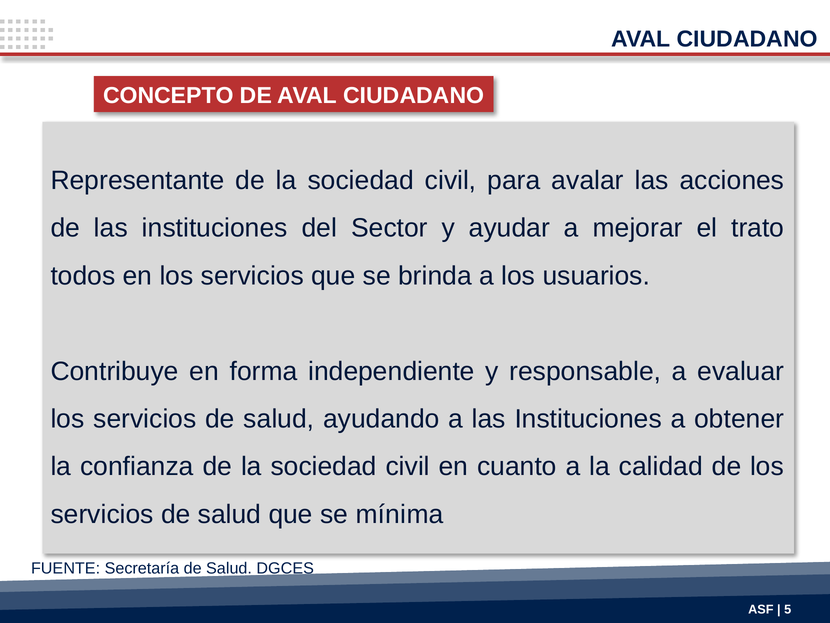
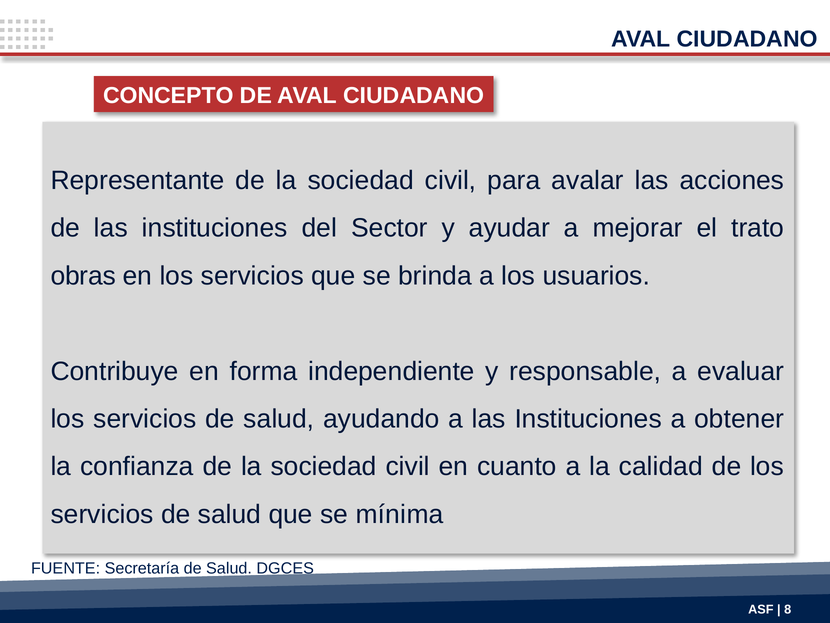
todos: todos -> obras
5: 5 -> 8
